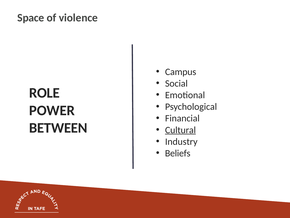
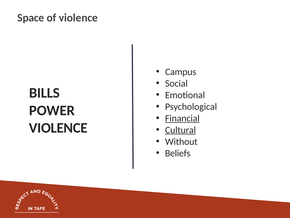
ROLE: ROLE -> BILLS
Financial underline: none -> present
BETWEEN at (58, 128): BETWEEN -> VIOLENCE
Industry: Industry -> Without
